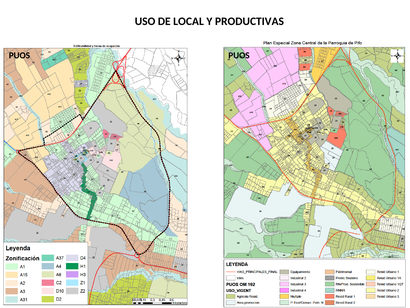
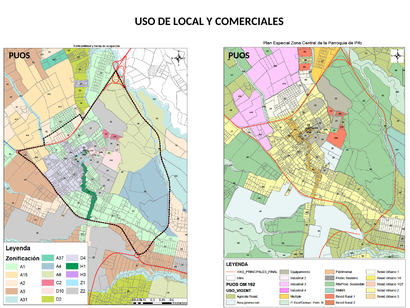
PRODUCTIVAS: PRODUCTIVAS -> COMERCIALES
